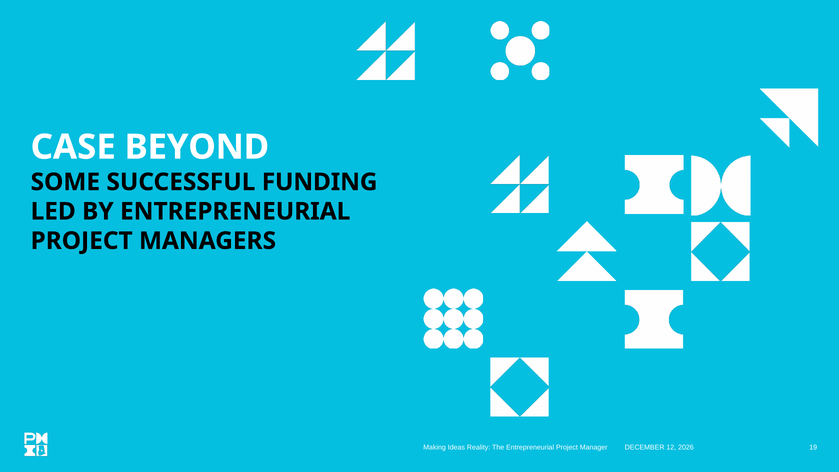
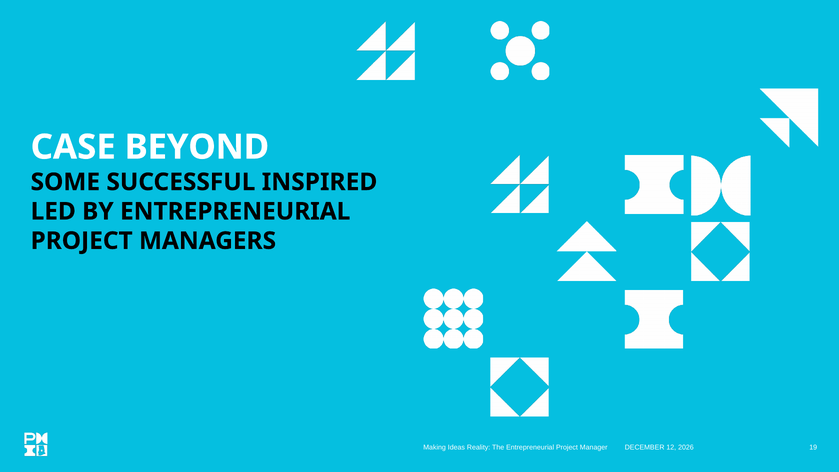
FUNDING: FUNDING -> INSPIRED
